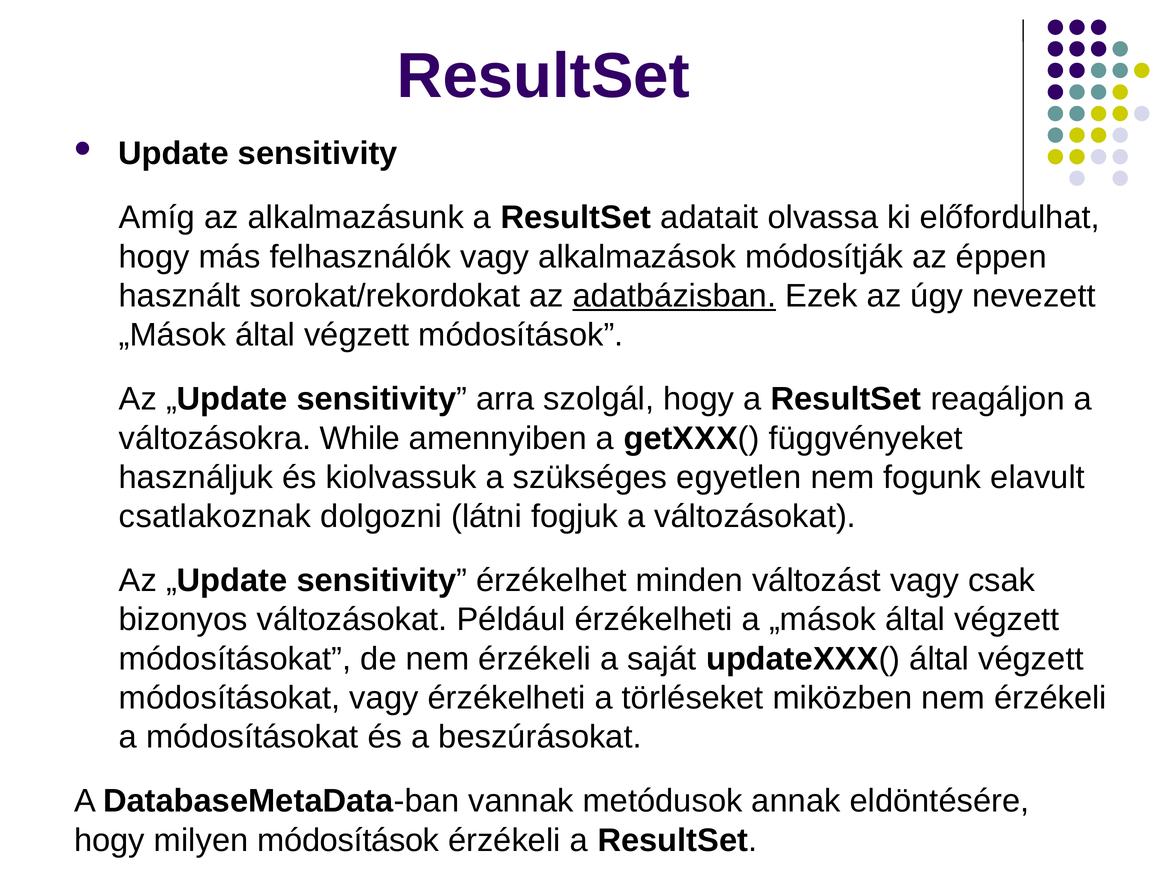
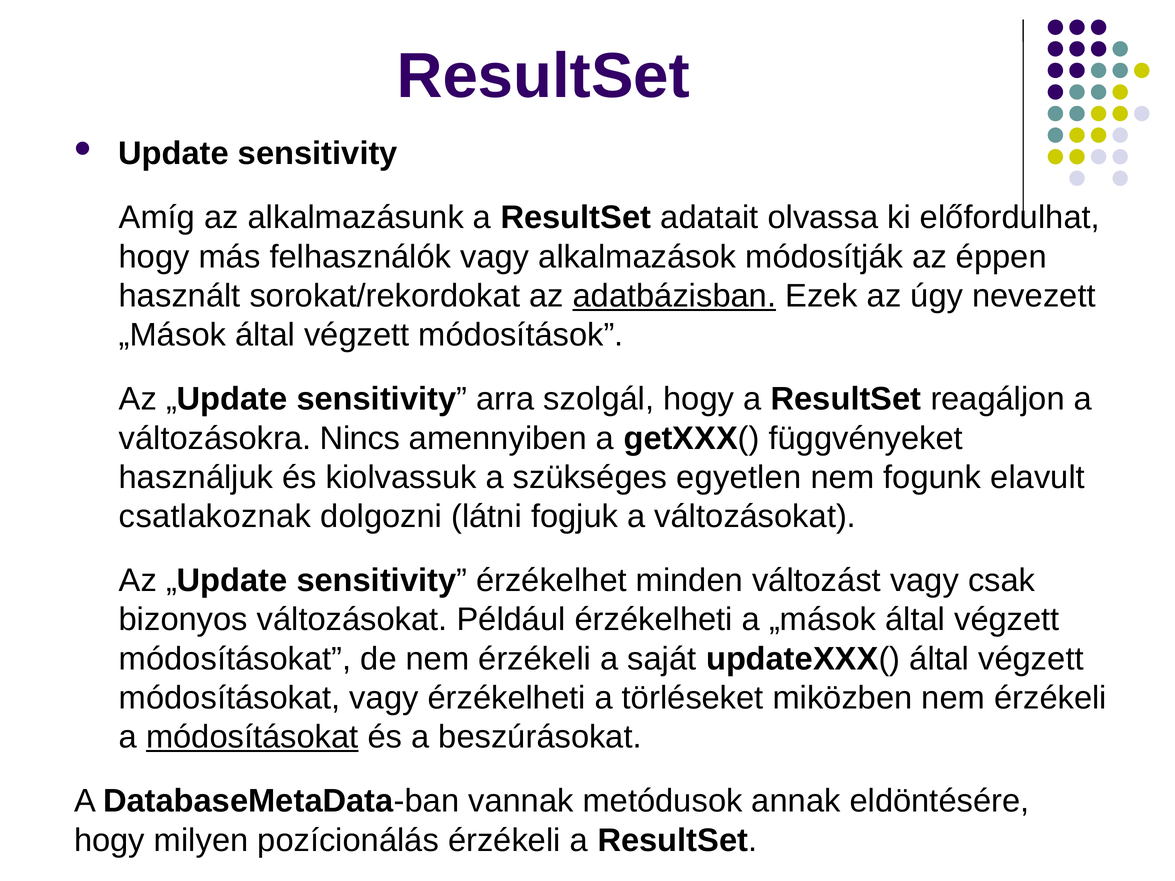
While: While -> Nincs
módosításokat at (252, 737) underline: none -> present
milyen módosítások: módosítások -> pozícionálás
